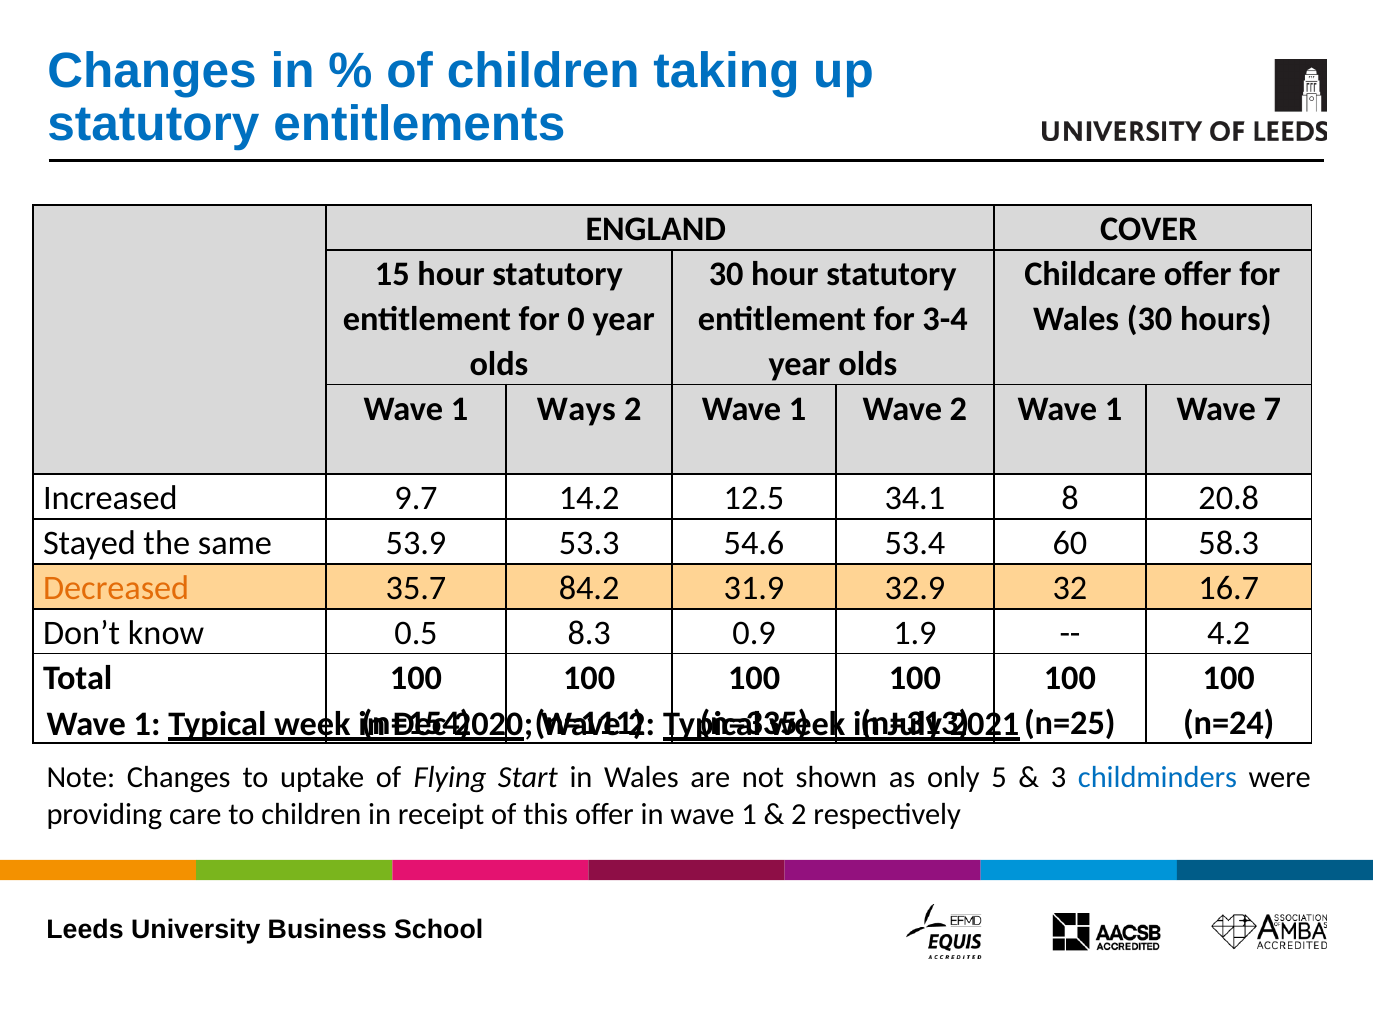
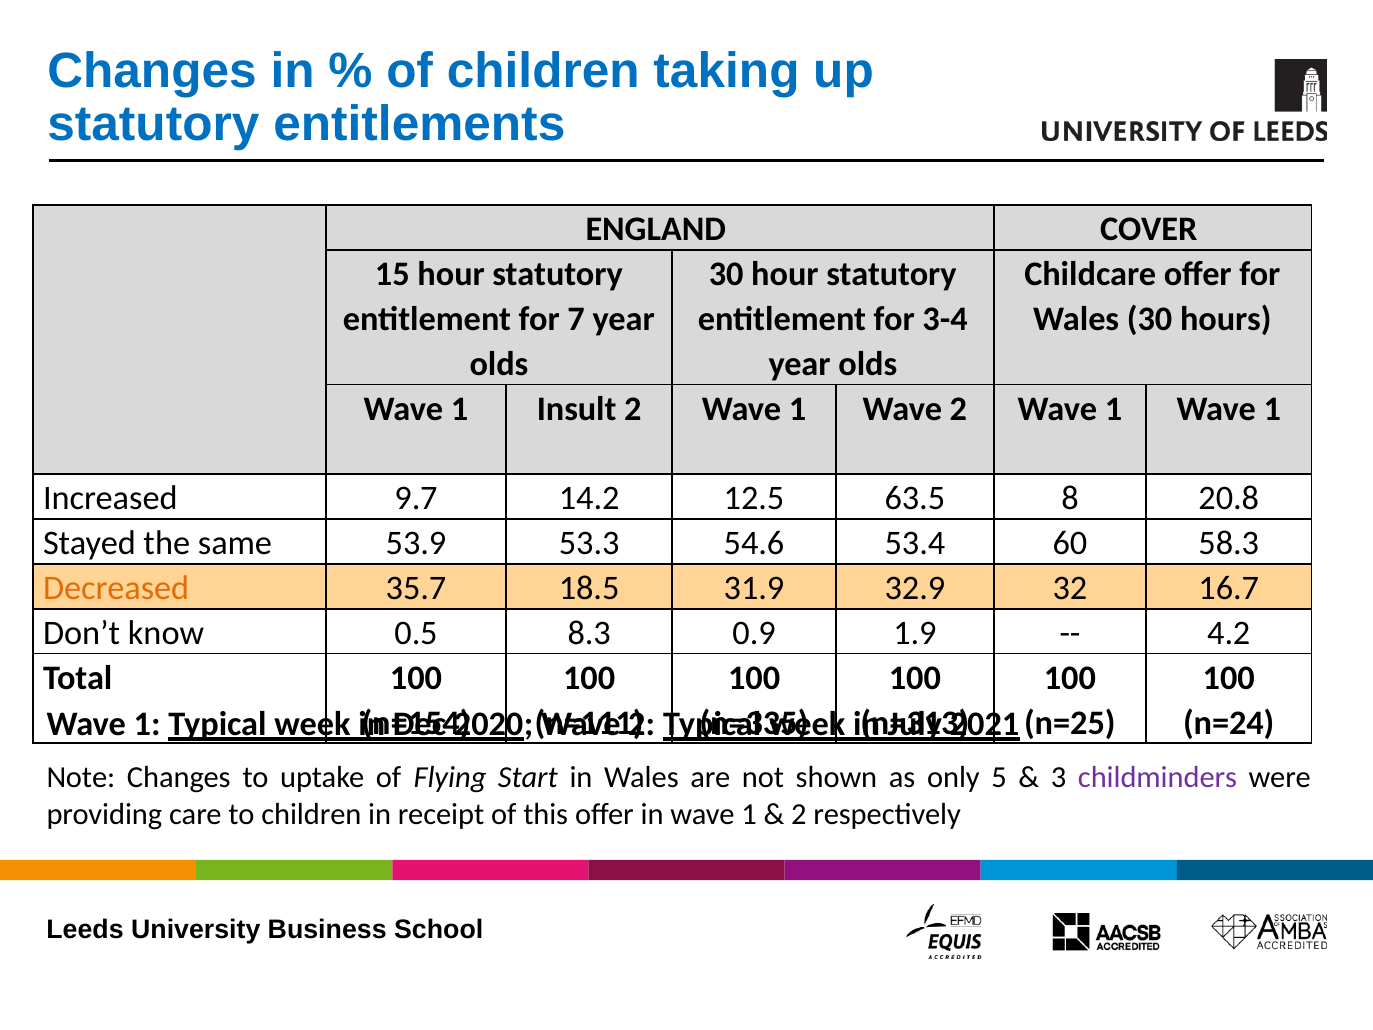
0: 0 -> 7
Ways: Ways -> Insult
1 Wave 7: 7 -> 1
34.1: 34.1 -> 63.5
84.2: 84.2 -> 18.5
childminders colour: blue -> purple
